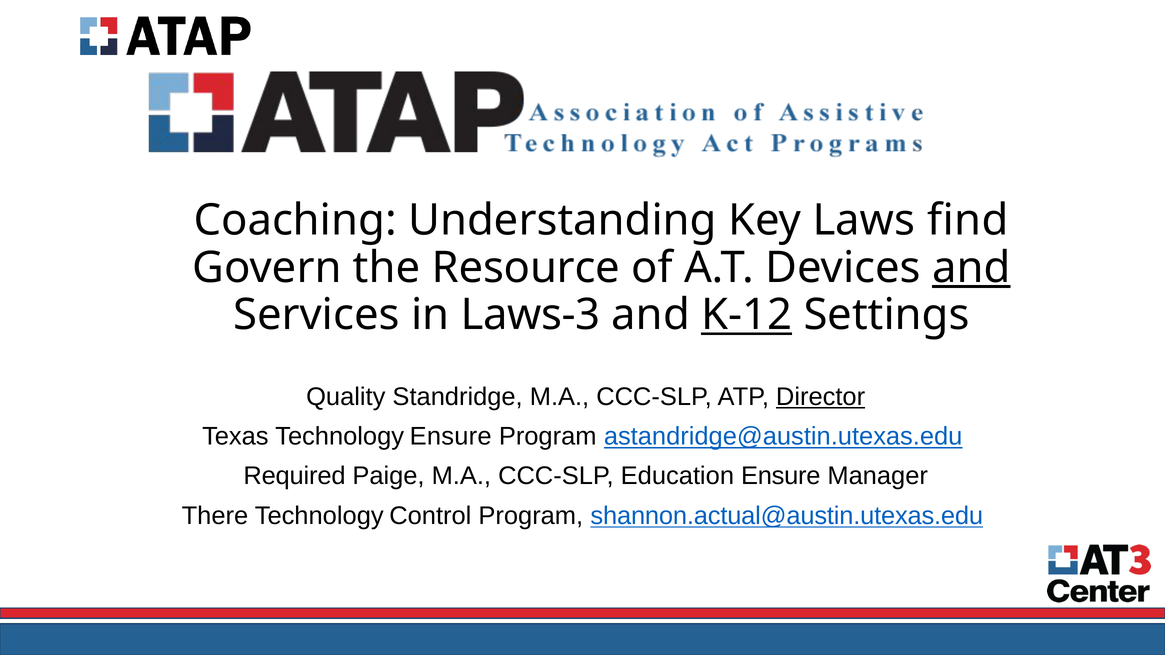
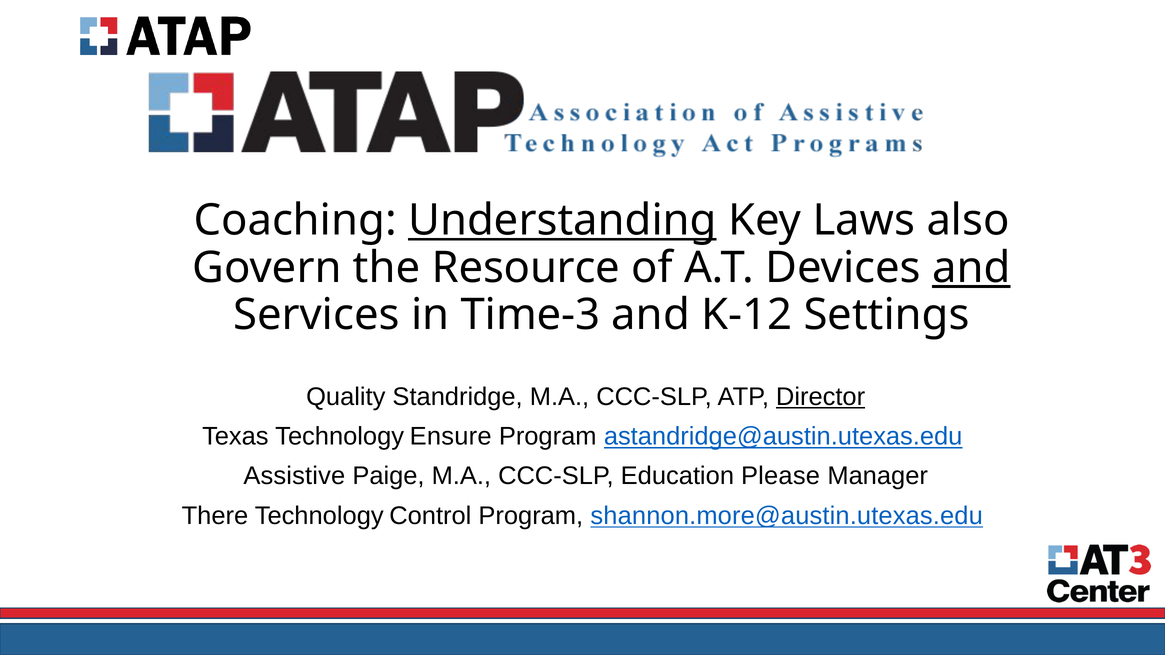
Understanding underline: none -> present
find: find -> also
Laws-3: Laws-3 -> Time-3
K-12 underline: present -> none
Required: Required -> Assistive
Education Ensure: Ensure -> Please
shannon.actual@austin.utexas.edu: shannon.actual@austin.utexas.edu -> shannon.more@austin.utexas.edu
